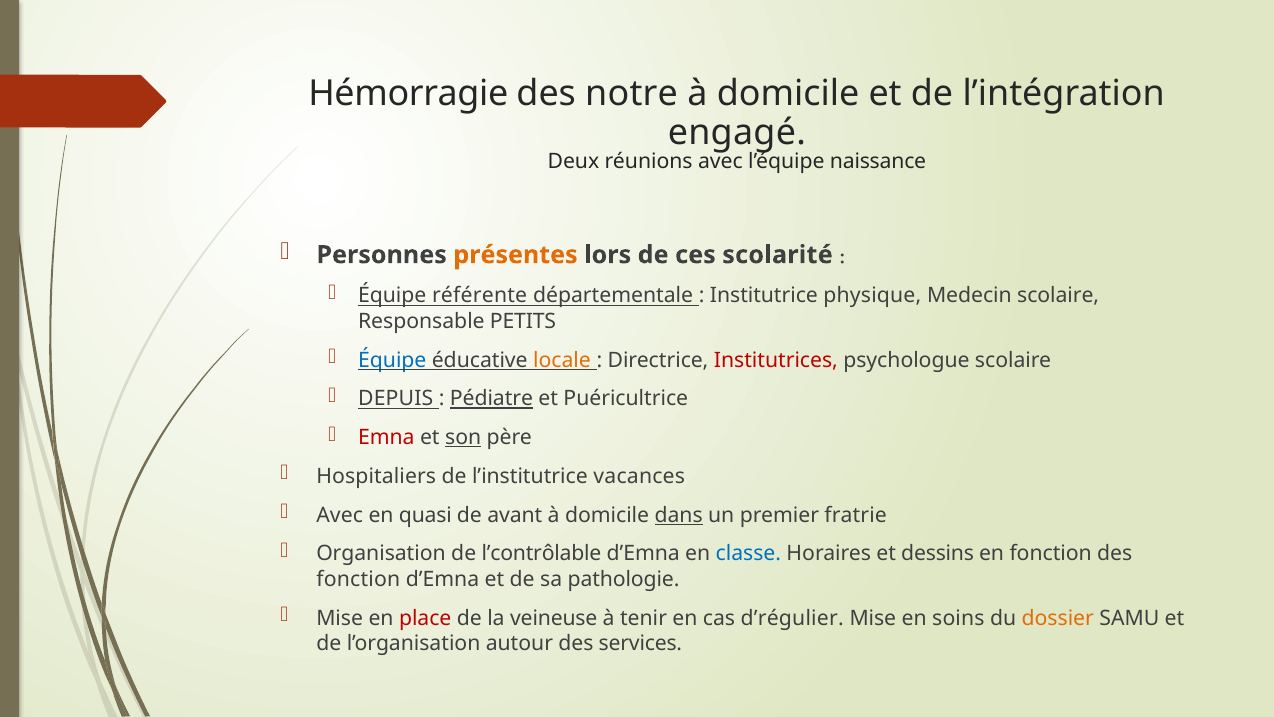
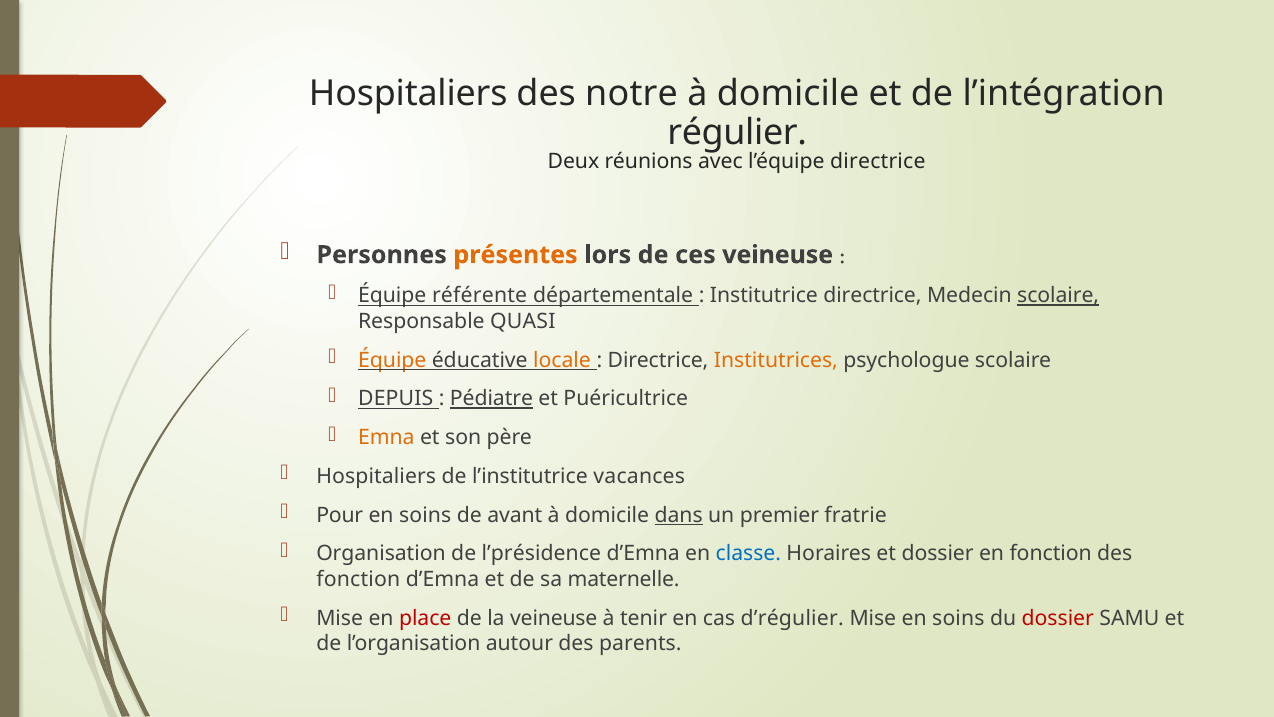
Hémorragie at (408, 94): Hémorragie -> Hospitaliers
engagé: engagé -> régulier
l’équipe naissance: naissance -> directrice
ces scolarité: scolarité -> veineuse
Institutrice physique: physique -> directrice
scolaire at (1058, 296) underline: none -> present
PETITS: PETITS -> QUASI
Équipe at (392, 360) colour: blue -> orange
Institutrices colour: red -> orange
Emna colour: red -> orange
son underline: present -> none
Avec at (340, 515): Avec -> Pour
quasi at (425, 515): quasi -> soins
l’contrôlable: l’contrôlable -> l’présidence
et dessins: dessins -> dossier
pathologie: pathologie -> maternelle
dossier at (1058, 618) colour: orange -> red
services: services -> parents
